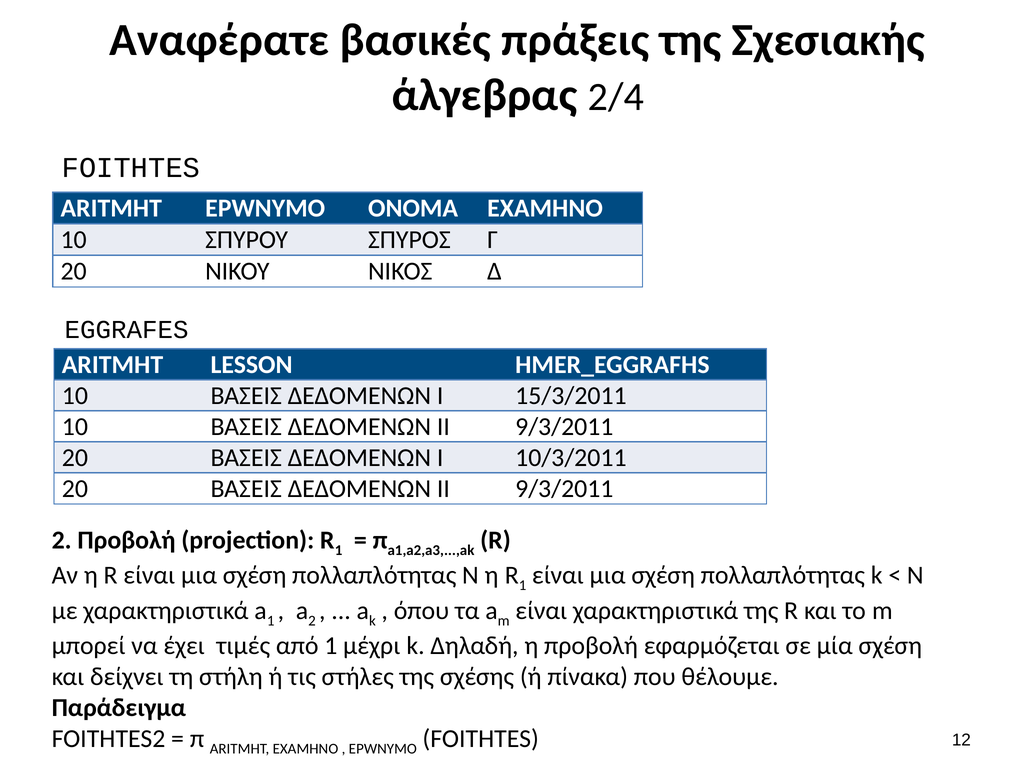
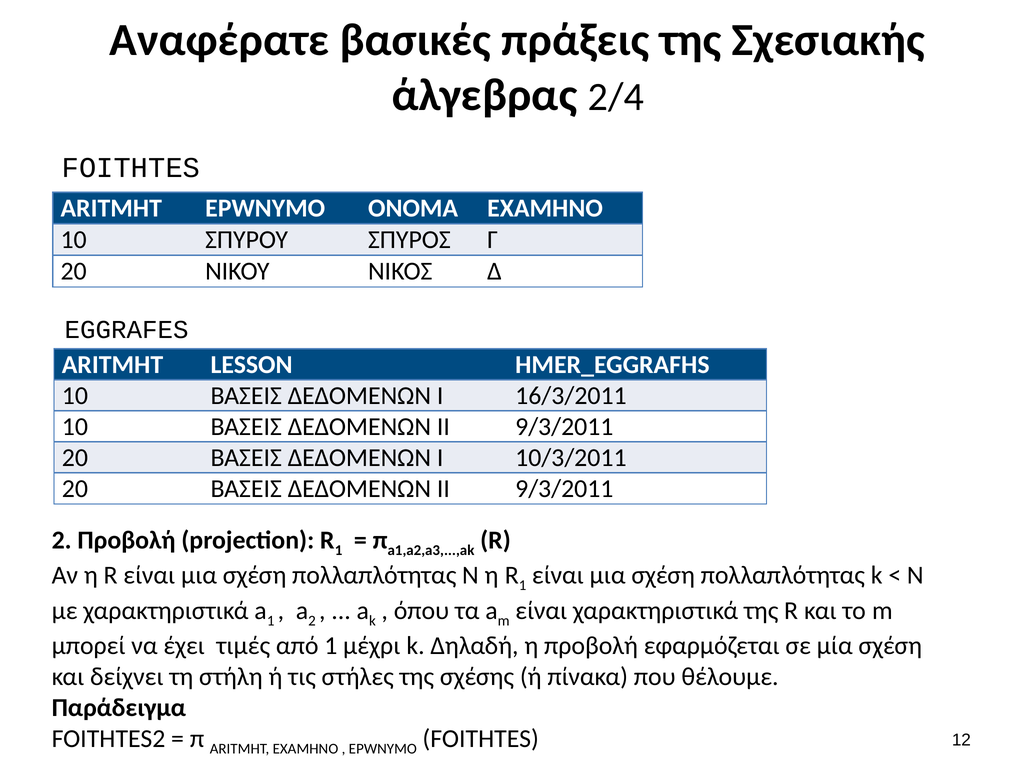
15/3/2011: 15/3/2011 -> 16/3/2011
